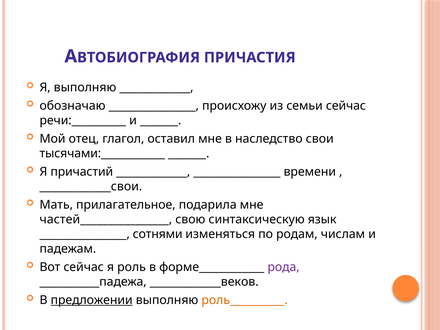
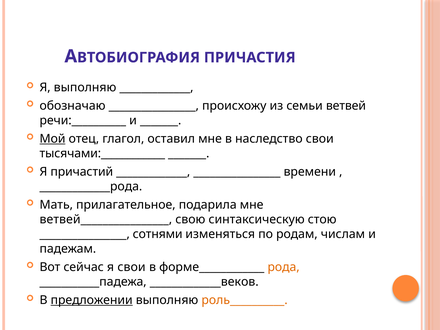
семьи сейчас: сейчас -> ветвей
Мой underline: none -> present
_____________свои: _____________свои -> _____________рода
частей________________: частей________________ -> ветвей________________
язык: язык -> стою
я роль: роль -> свои
рода colour: purple -> orange
